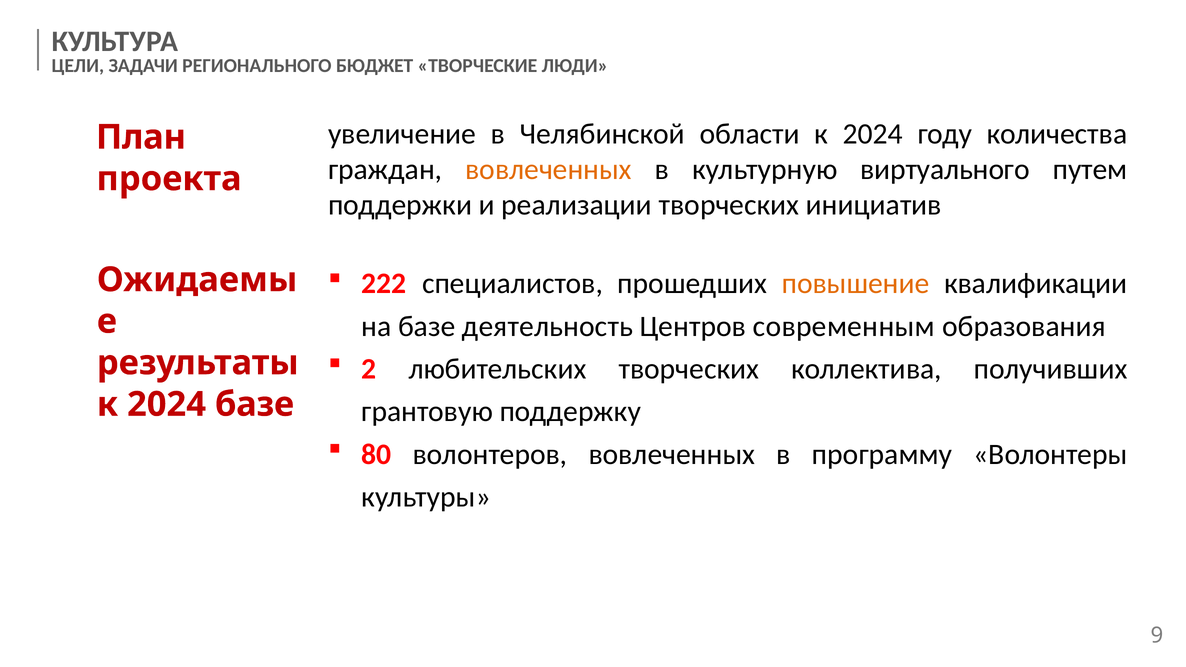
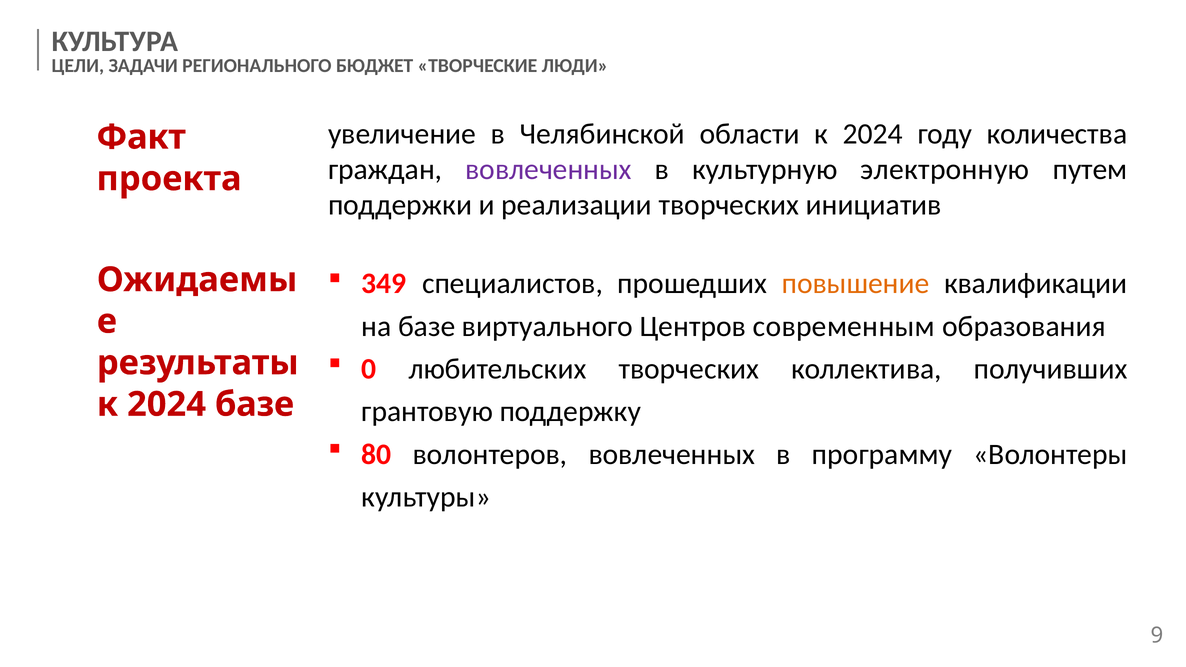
План: План -> Факт
вовлеченных at (549, 170) colour: orange -> purple
виртуального: виртуального -> электронную
222: 222 -> 349
деятельность: деятельность -> виртуального
2: 2 -> 0
